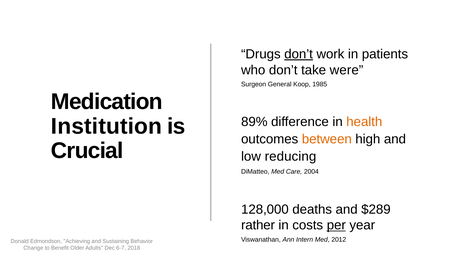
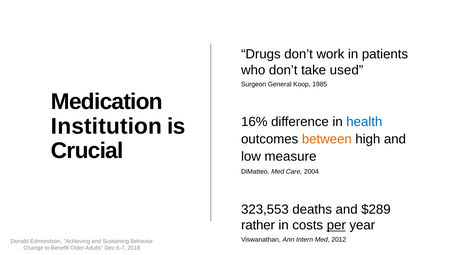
don’t at (299, 54) underline: present -> none
were: were -> used
89%: 89% -> 16%
health colour: orange -> blue
reducing: reducing -> measure
128,000: 128,000 -> 323,553
